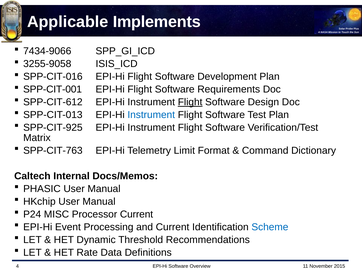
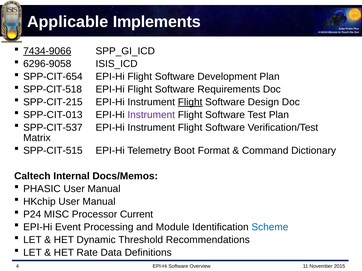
7434-9066 underline: none -> present
3255-9058: 3255-9058 -> 6296-9058
SPP-CIT-016: SPP-CIT-016 -> SPP-CIT-654
SPP-CIT-001: SPP-CIT-001 -> SPP-CIT-518
SPP-CIT-612: SPP-CIT-612 -> SPP-CIT-215
Instrument at (151, 115) colour: blue -> purple
SPP-CIT-925: SPP-CIT-925 -> SPP-CIT-537
SPP-CIT-763: SPP-CIT-763 -> SPP-CIT-515
Limit: Limit -> Boot
and Current: Current -> Module
